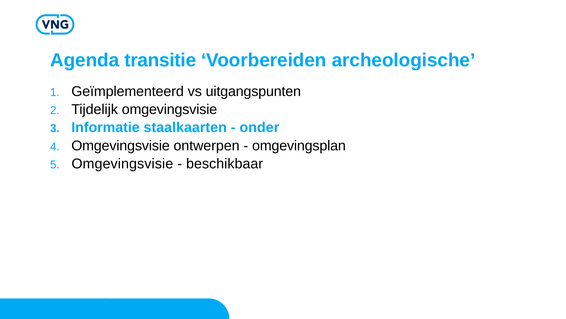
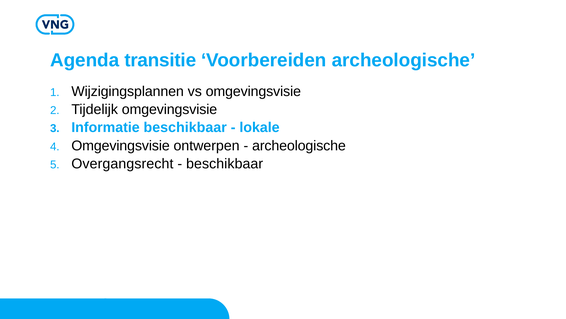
Geïmplementeerd: Geïmplementeerd -> Wijzigingsplannen
vs uitgangspunten: uitgangspunten -> omgevingsvisie
Informatie staalkaarten: staalkaarten -> beschikbaar
onder: onder -> lokale
omgevingsplan at (299, 145): omgevingsplan -> archeologische
Omgevingsvisie at (122, 163): Omgevingsvisie -> Overgangsrecht
